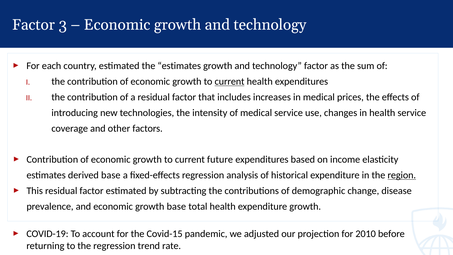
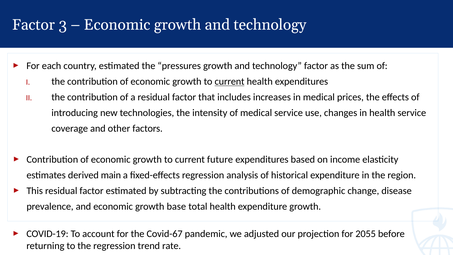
the estimates: estimates -> pressures
derived base: base -> main
region underline: present -> none
Covid-15: Covid-15 -> Covid-67
2010: 2010 -> 2055
